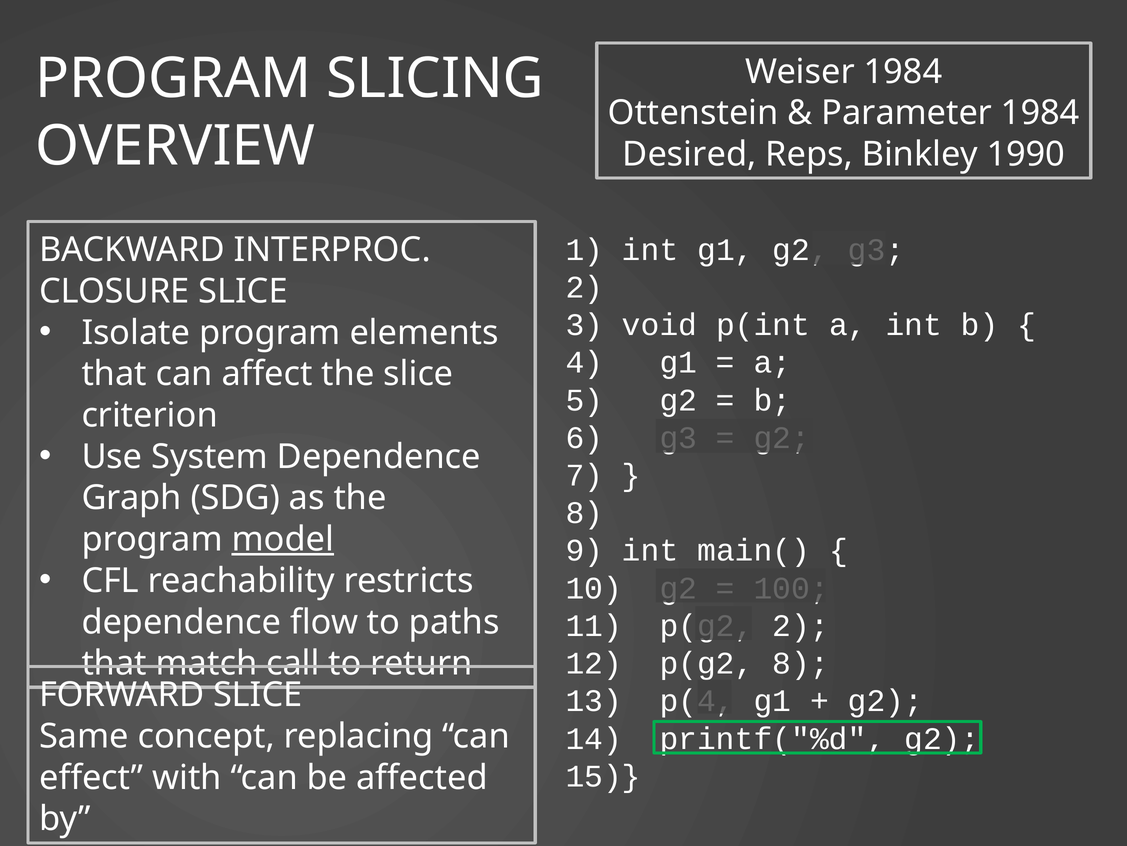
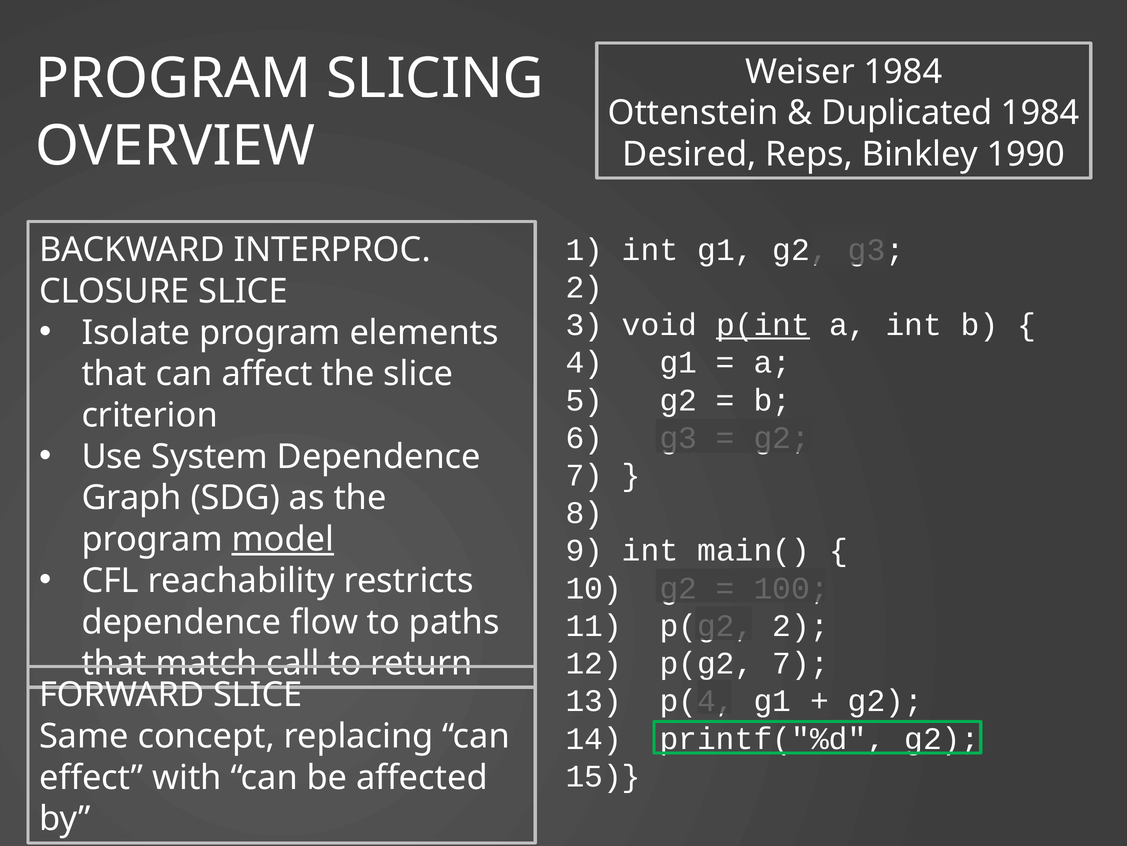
Parameter: Parameter -> Duplicated
p(int underline: none -> present
p(g2 8: 8 -> 7
